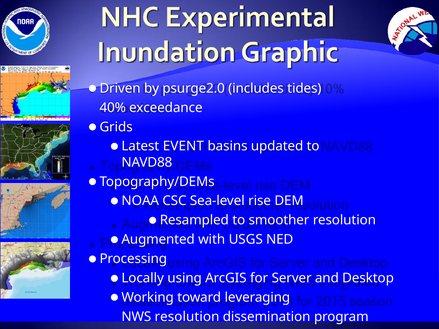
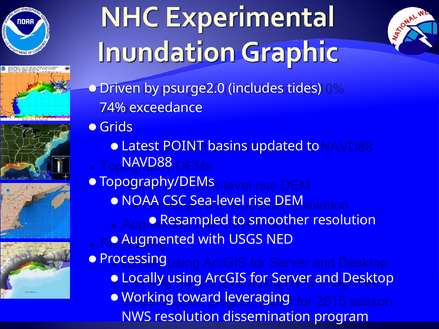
40%: 40% -> 74%
EVENT: EVENT -> POINT
